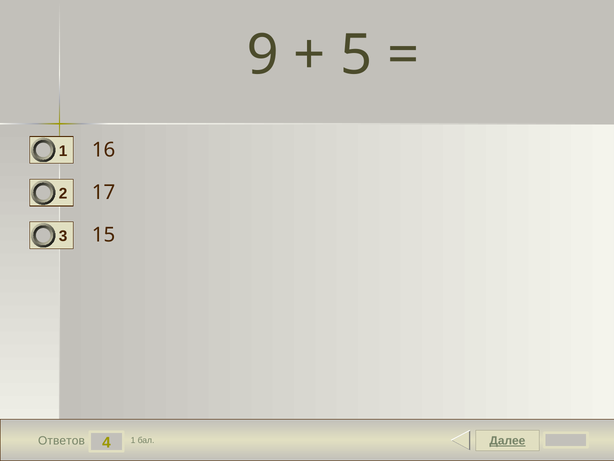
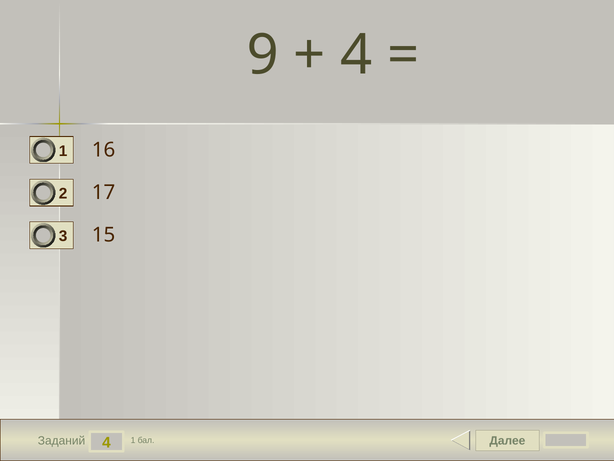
5 at (356, 55): 5 -> 4
Ответов: Ответов -> Заданий
Далее underline: present -> none
